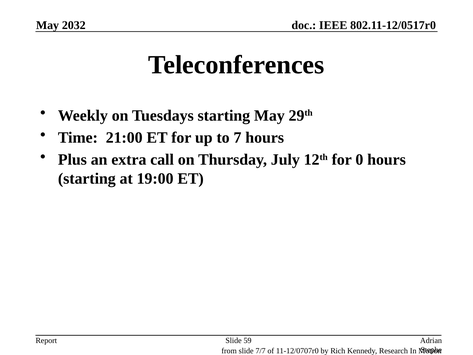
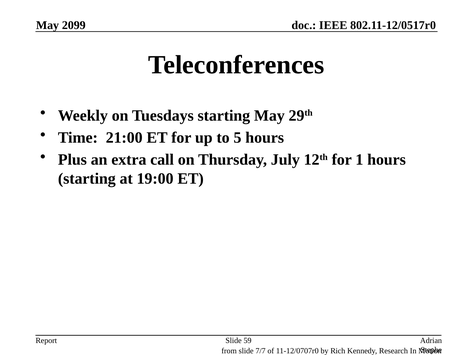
2032: 2032 -> 2099
7: 7 -> 5
0: 0 -> 1
